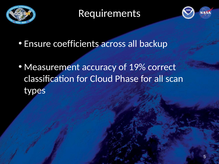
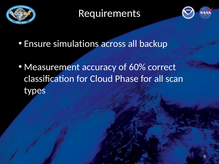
coefficients: coefficients -> simulations
19%: 19% -> 60%
